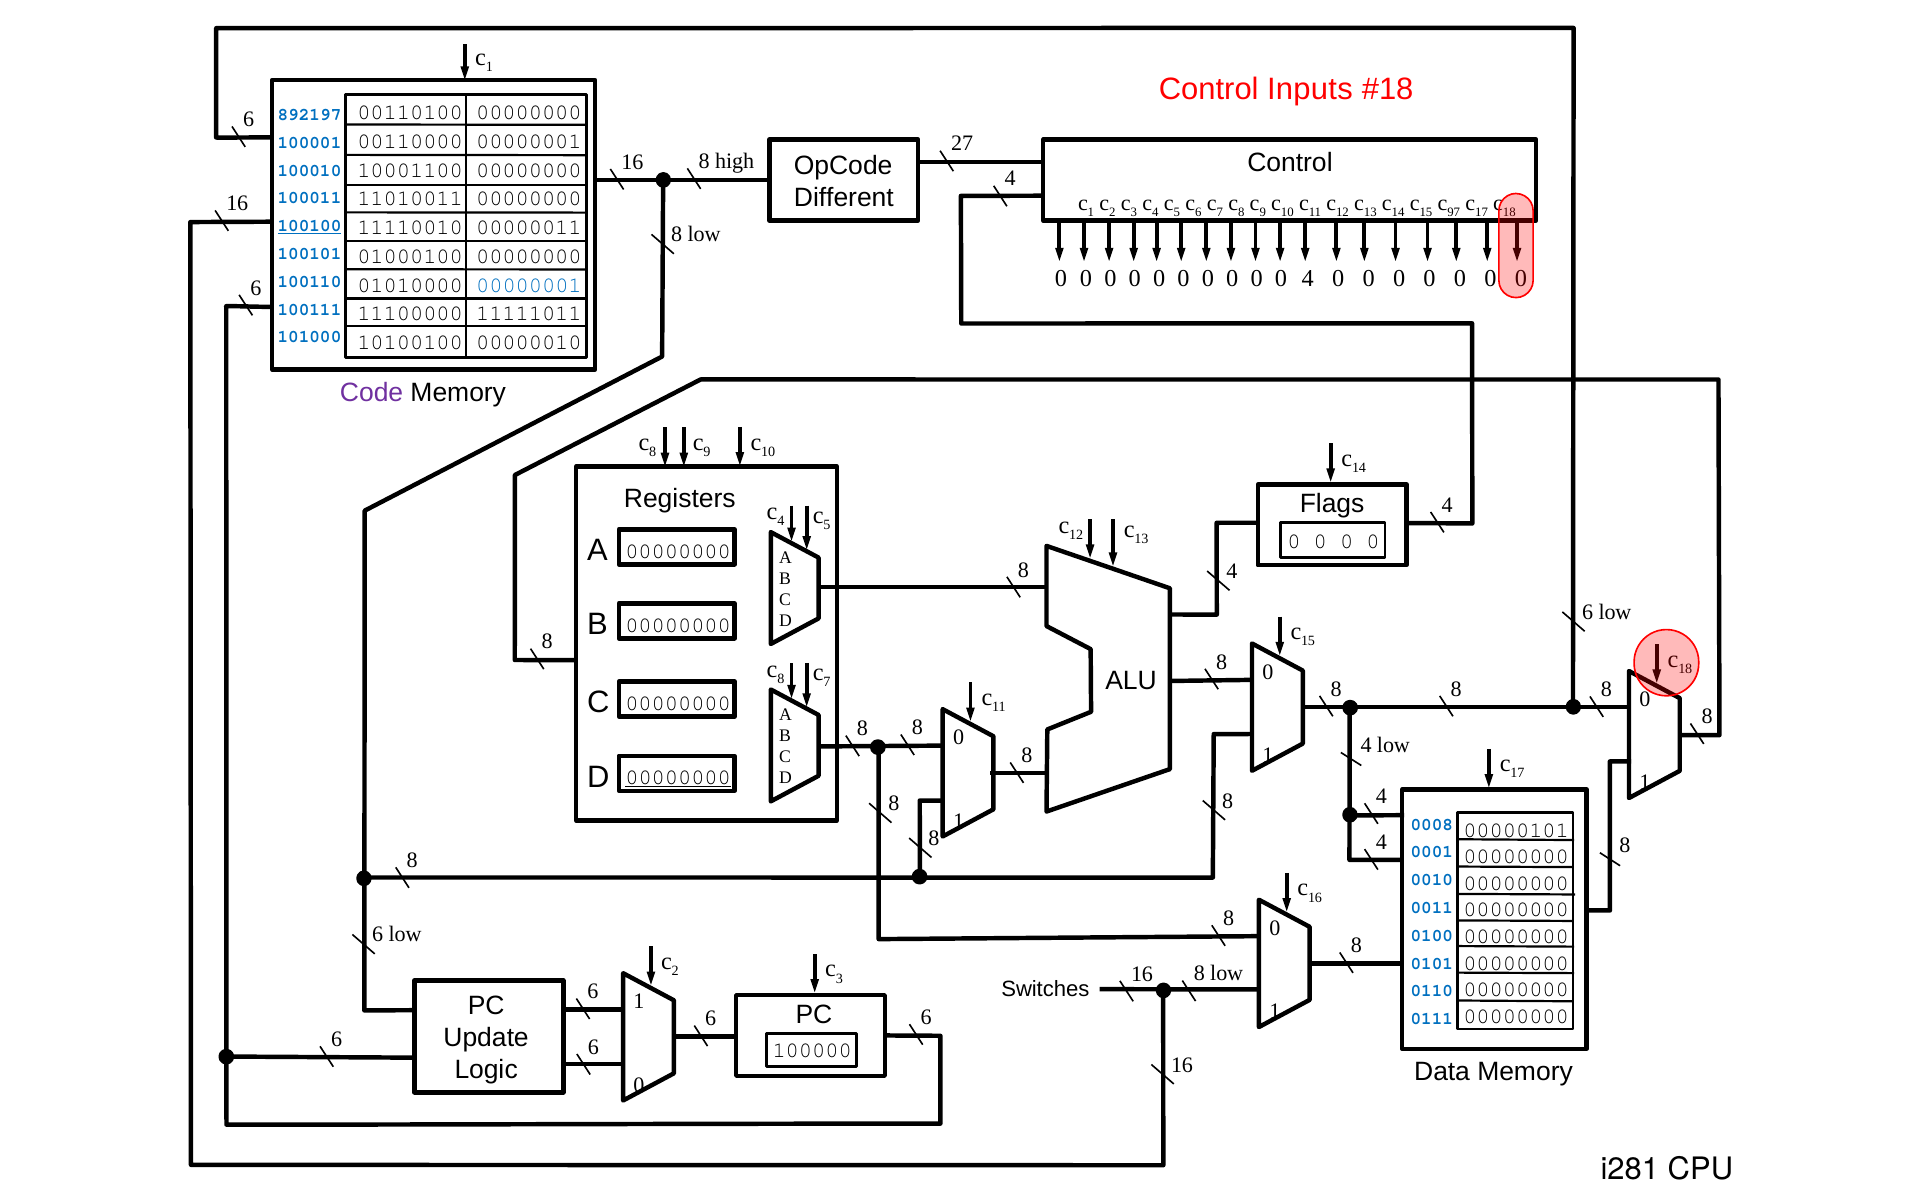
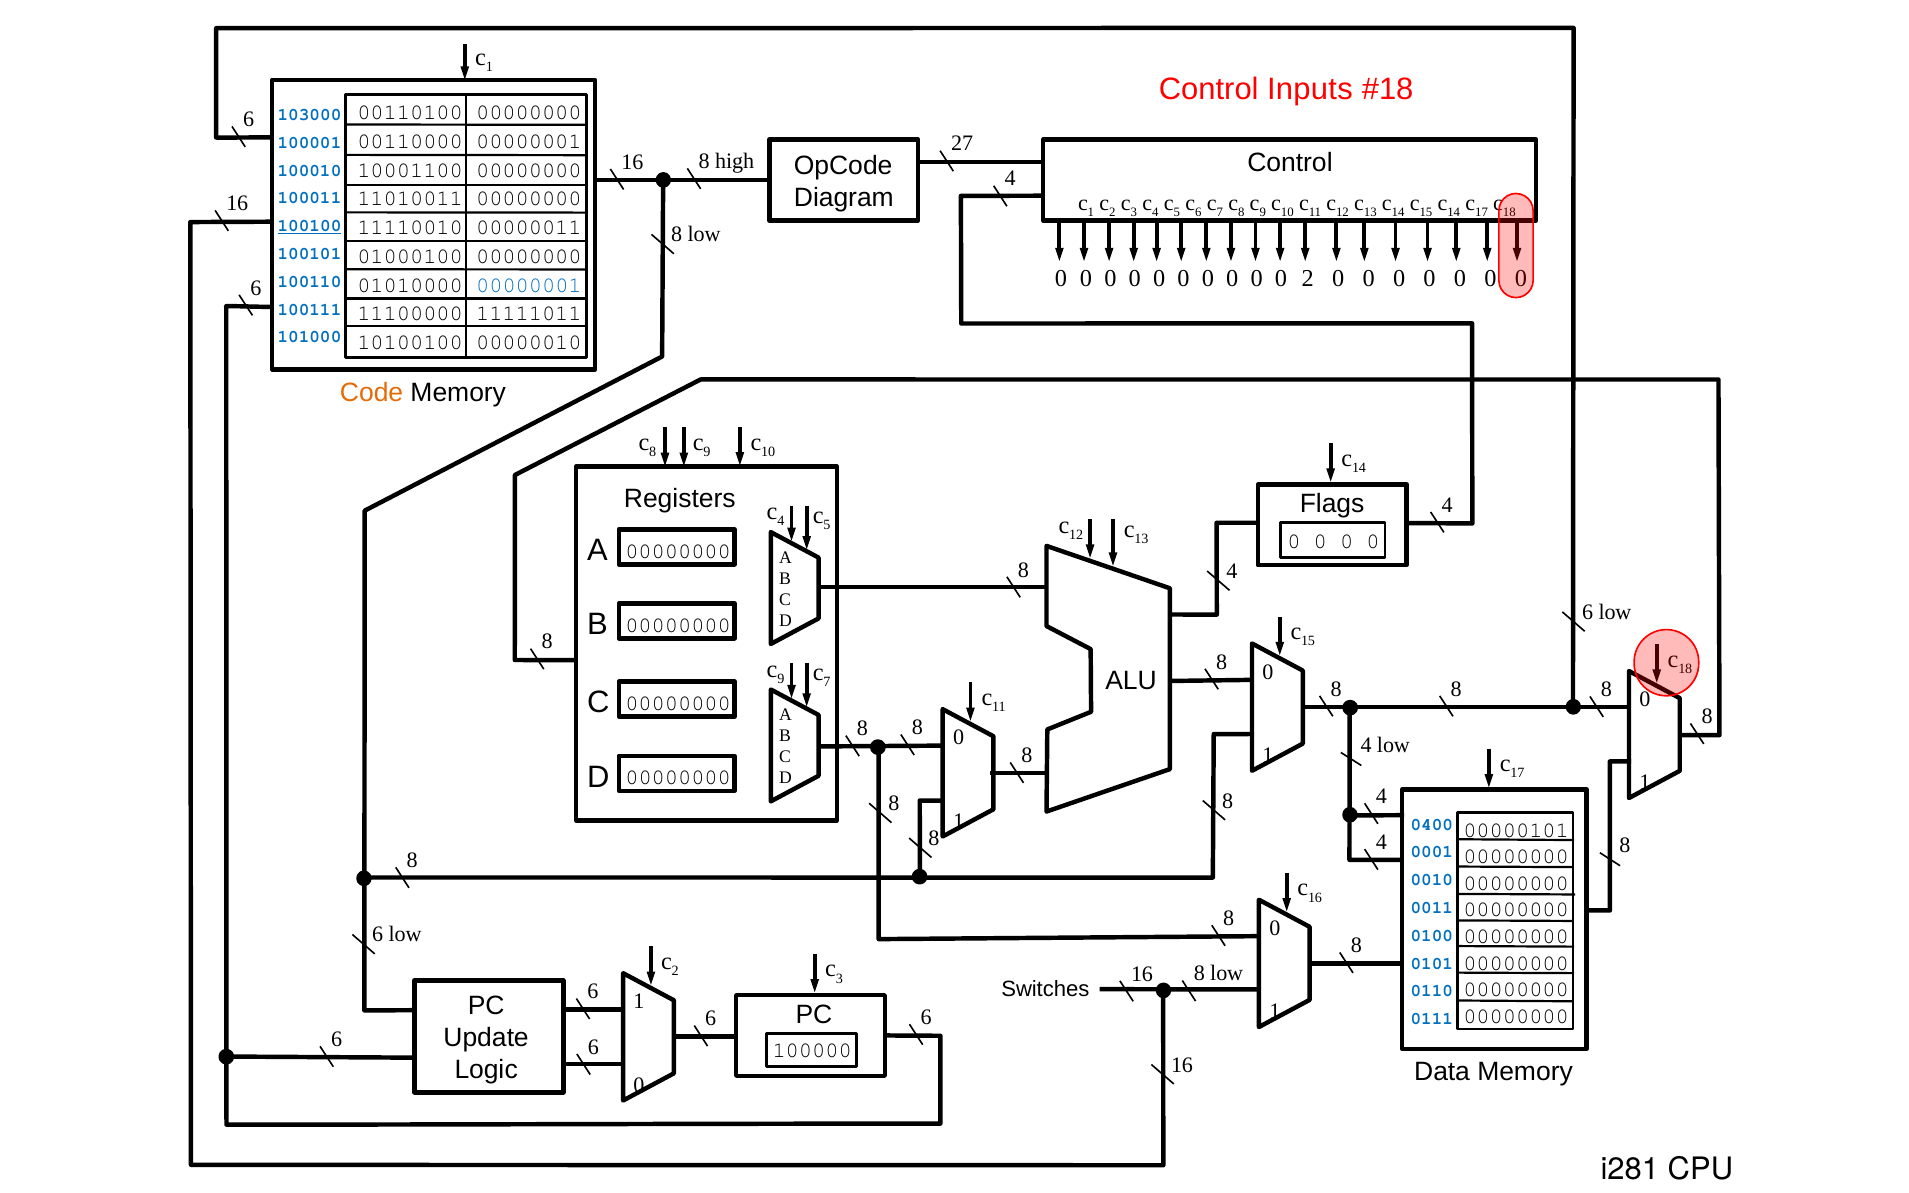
892197: 892197 -> 103000
Different: Different -> Diagram
97 at (1454, 212): 97 -> 14
0 4: 4 -> 2
Code colour: purple -> orange
8 at (781, 679): 8 -> 9
00000000 at (678, 777) underline: present -> none
0008: 0008 -> 0400
